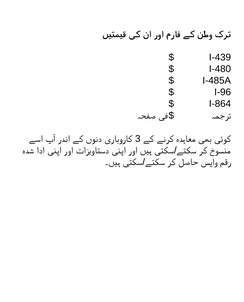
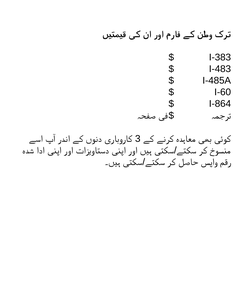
I-439: I-439 -> I-383
I-480: I-480 -> I-483
I-96: I-96 -> I-60
